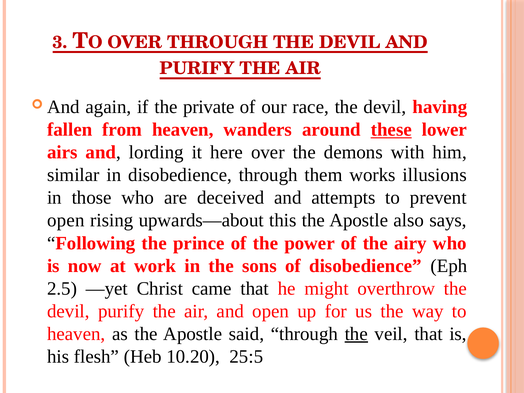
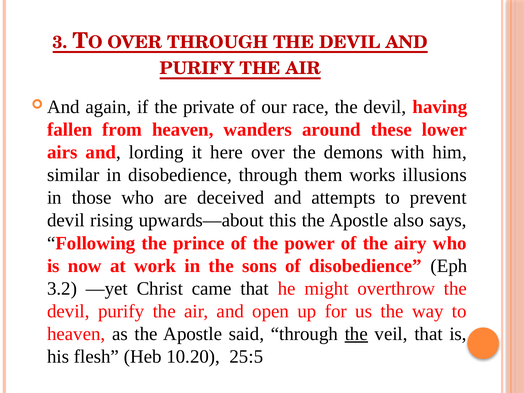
these underline: present -> none
open at (66, 220): open -> devil
2.5: 2.5 -> 3.2
